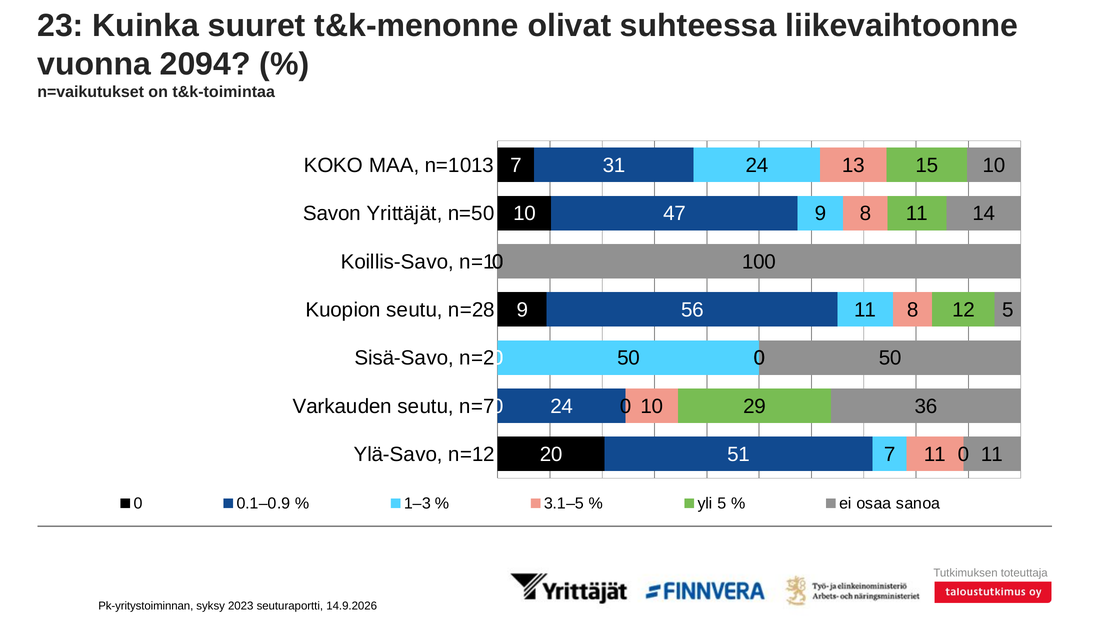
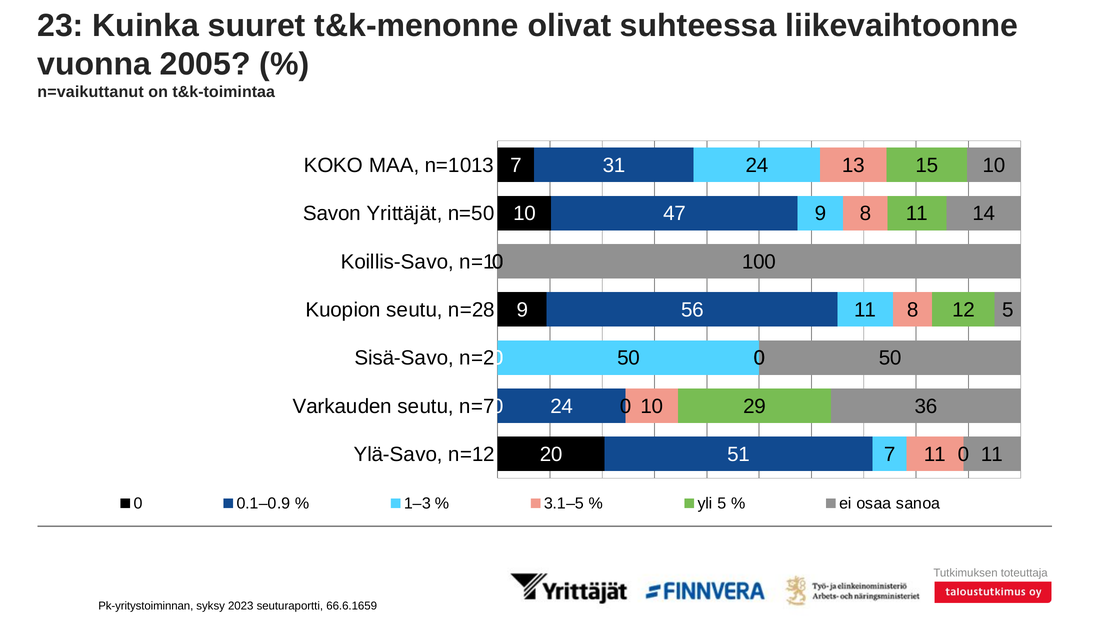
2094: 2094 -> 2005
n=vaikutukset: n=vaikutukset -> n=vaikuttanut
14.9.2026: 14.9.2026 -> 66.6.1659
